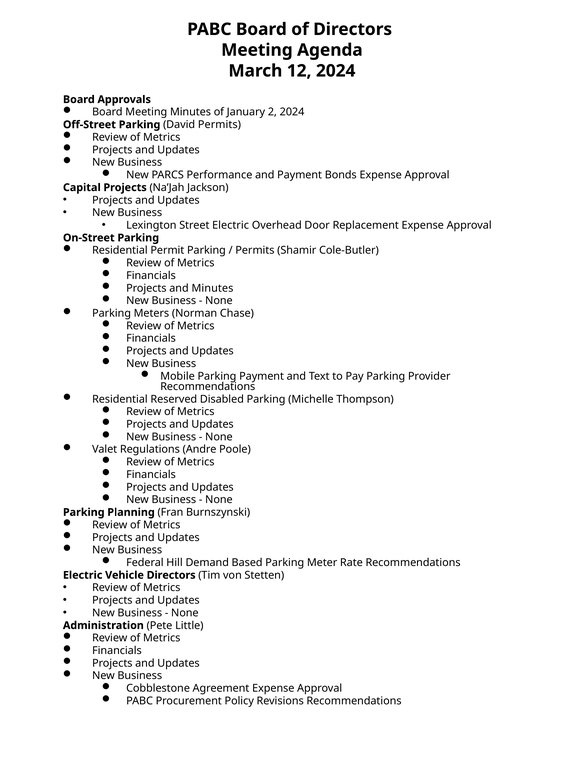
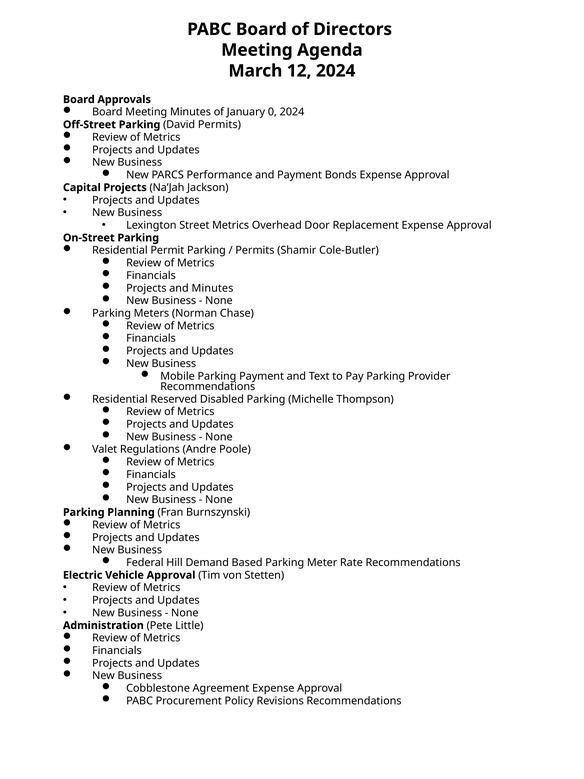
2: 2 -> 0
Street Electric: Electric -> Metrics
Vehicle Directors: Directors -> Approval
